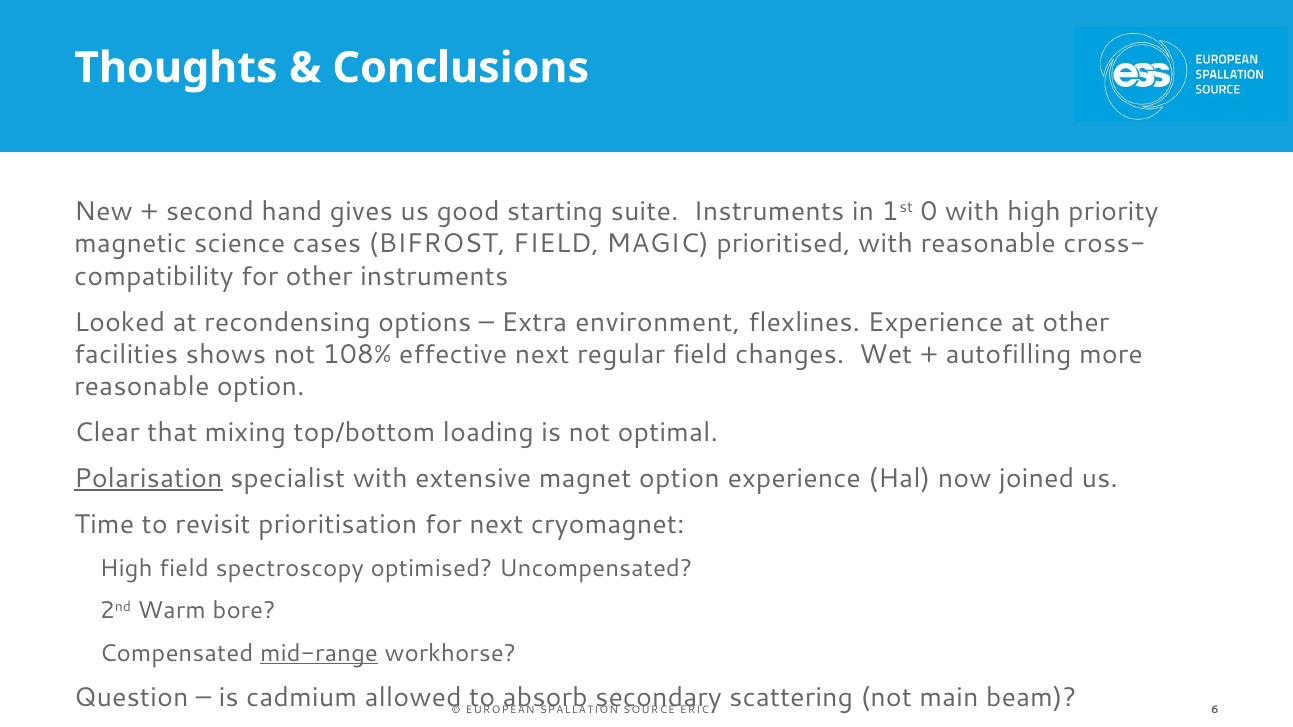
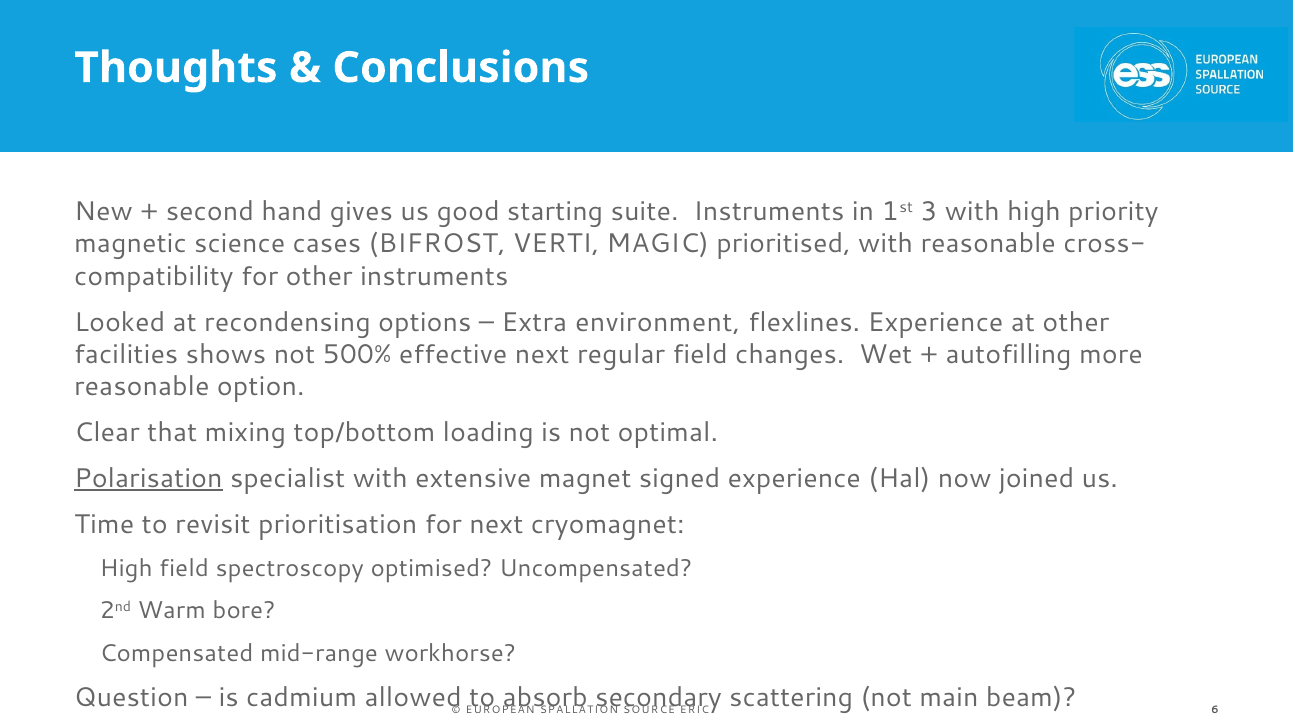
0: 0 -> 3
BIFROST FIELD: FIELD -> VERTI
108%: 108% -> 500%
magnet option: option -> signed
mid-range underline: present -> none
